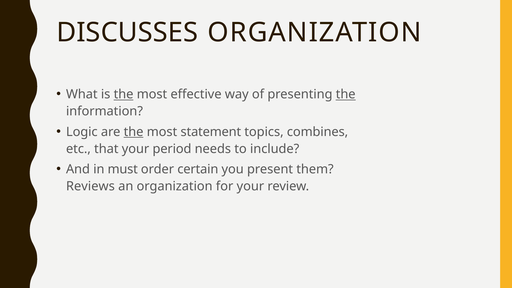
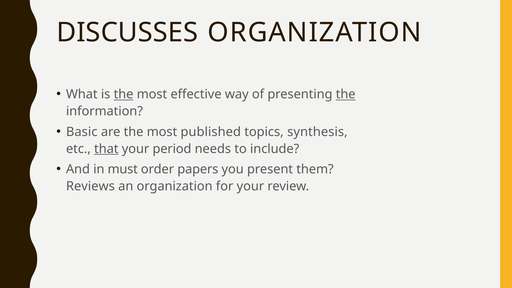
Logic: Logic -> Basic
the at (134, 132) underline: present -> none
statement: statement -> published
combines: combines -> synthesis
that underline: none -> present
certain: certain -> papers
